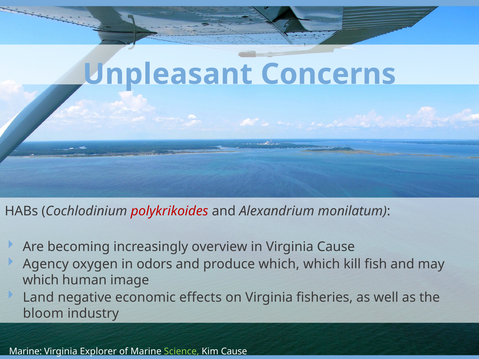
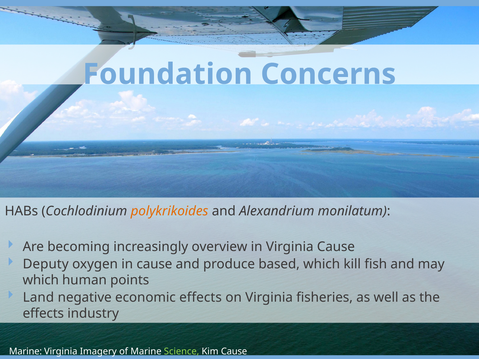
Unpleasant: Unpleasant -> Foundation
polykrikoides colour: red -> orange
Agency: Agency -> Deputy
in odors: odors -> cause
produce which: which -> based
image: image -> points
bloom at (43, 314): bloom -> effects
Explorer: Explorer -> Imagery
